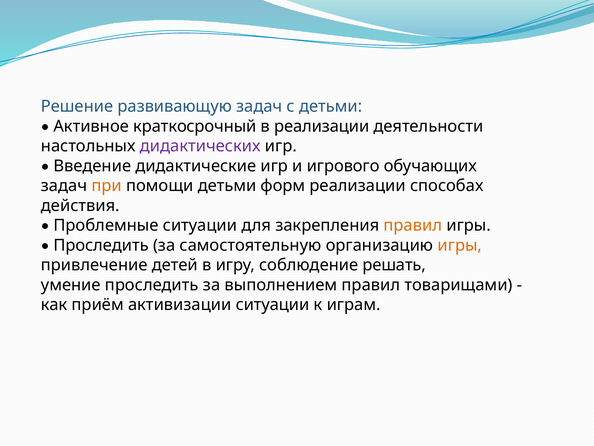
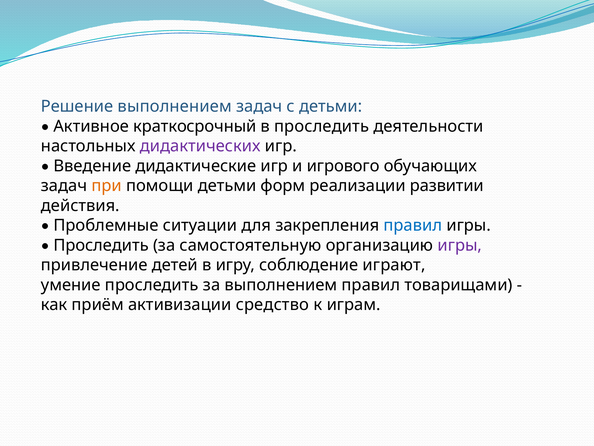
Решение развивающую: развивающую -> выполнением
в реализации: реализации -> проследить
способах: способах -> развитии
правил at (413, 225) colour: orange -> blue
игры at (460, 245) colour: orange -> purple
решать: решать -> играют
активизации ситуации: ситуации -> средство
